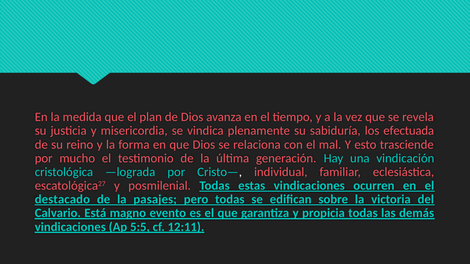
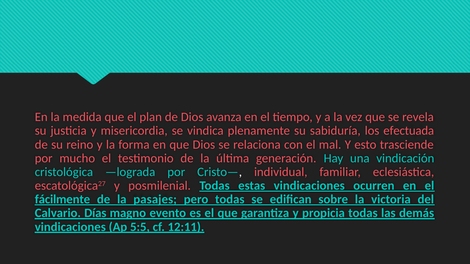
destacado: destacado -> fácilmente
Está: Está -> Días
